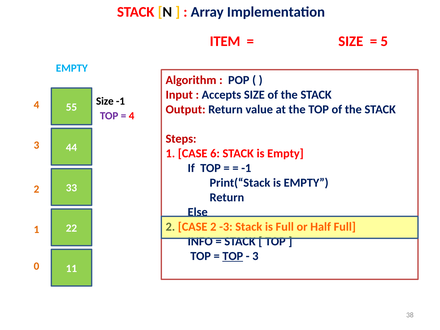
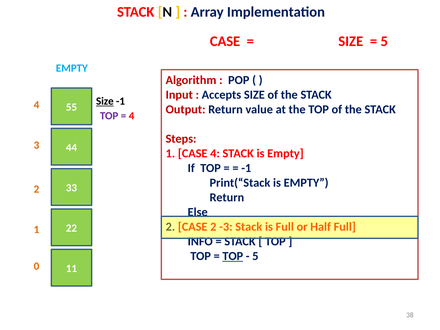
ITEM at (225, 41): ITEM -> CASE
Size at (105, 101) underline: none -> present
CASE 6: 6 -> 4
3 at (255, 256): 3 -> 5
